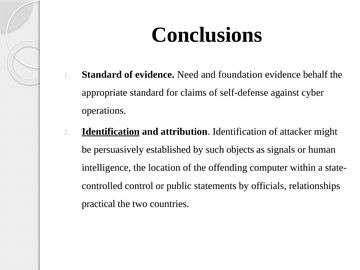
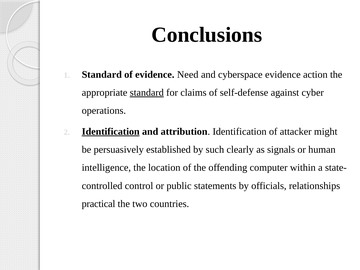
foundation: foundation -> cyberspace
behalf: behalf -> action
standard at (147, 93) underline: none -> present
objects: objects -> clearly
